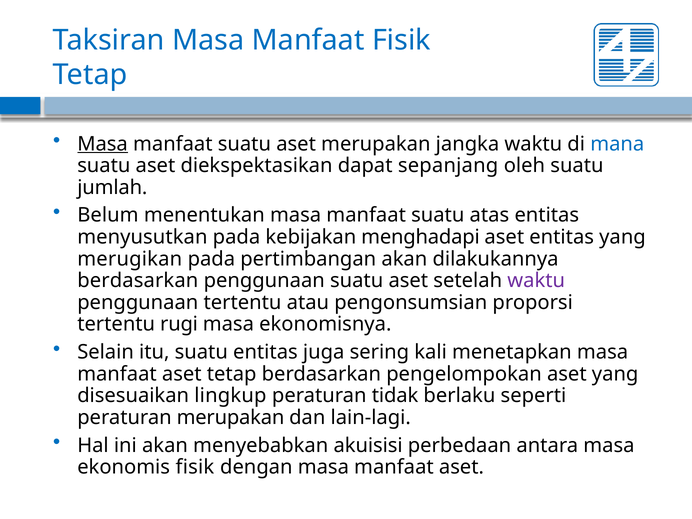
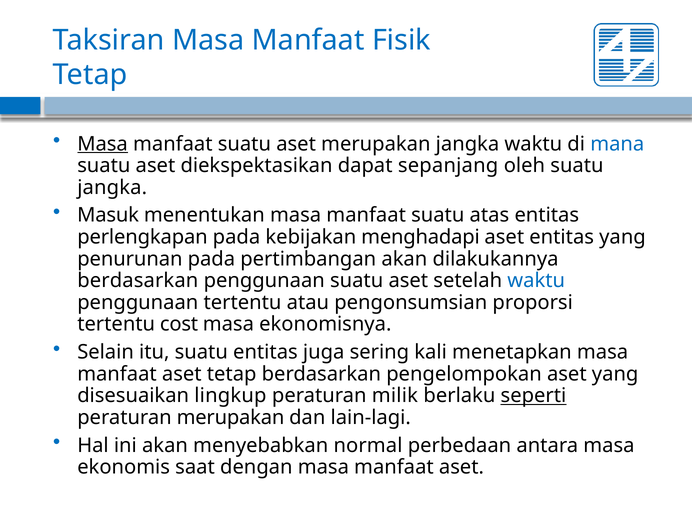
jumlah at (112, 187): jumlah -> jangka
Belum: Belum -> Masuk
menyusutkan: menyusutkan -> perlengkapan
merugikan: merugikan -> penurunan
waktu at (536, 281) colour: purple -> blue
rugi: rugi -> cost
tidak: tidak -> milik
seperti underline: none -> present
akuisisi: akuisisi -> normal
ekonomis fisik: fisik -> saat
